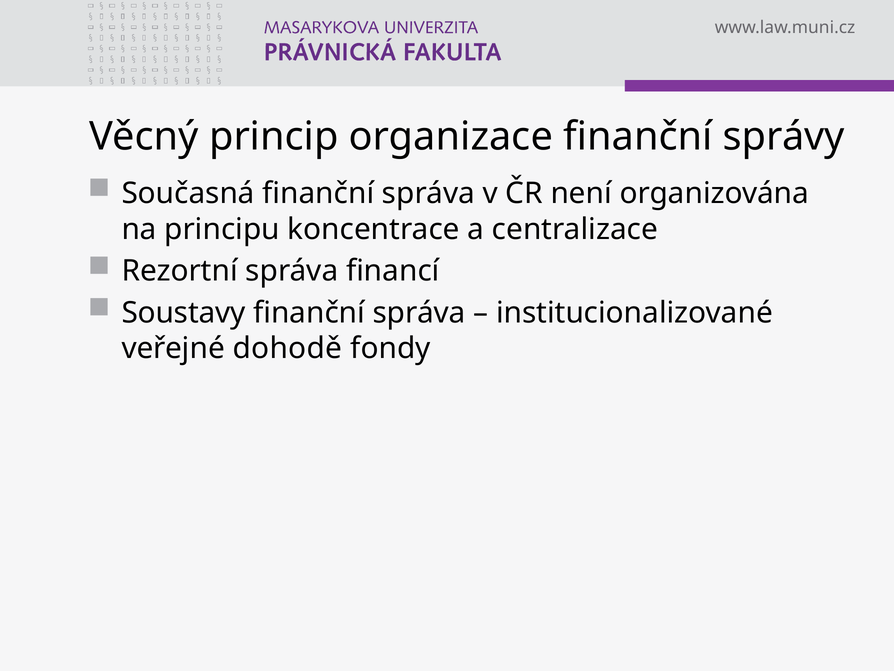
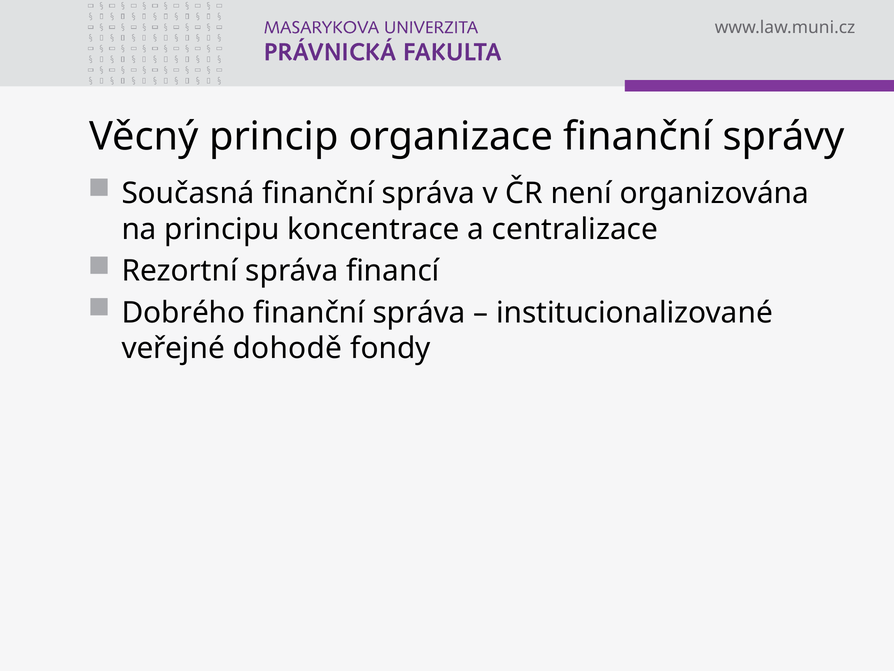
Soustavy: Soustavy -> Dobrého
